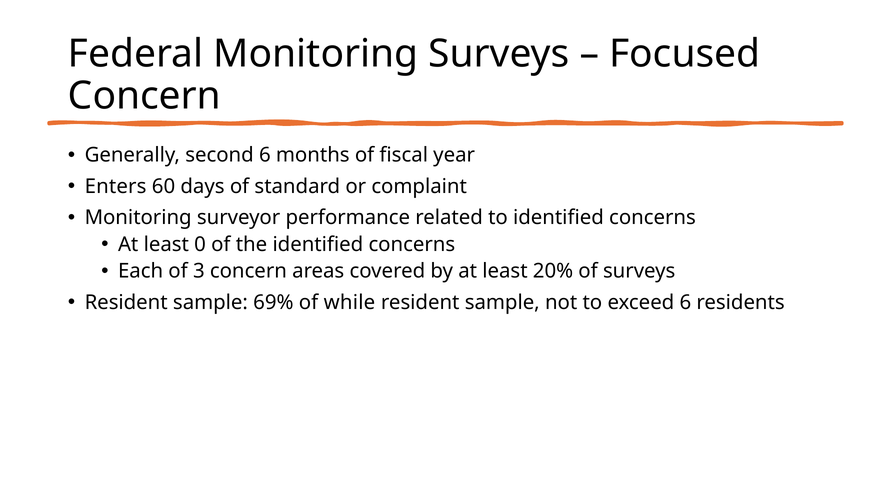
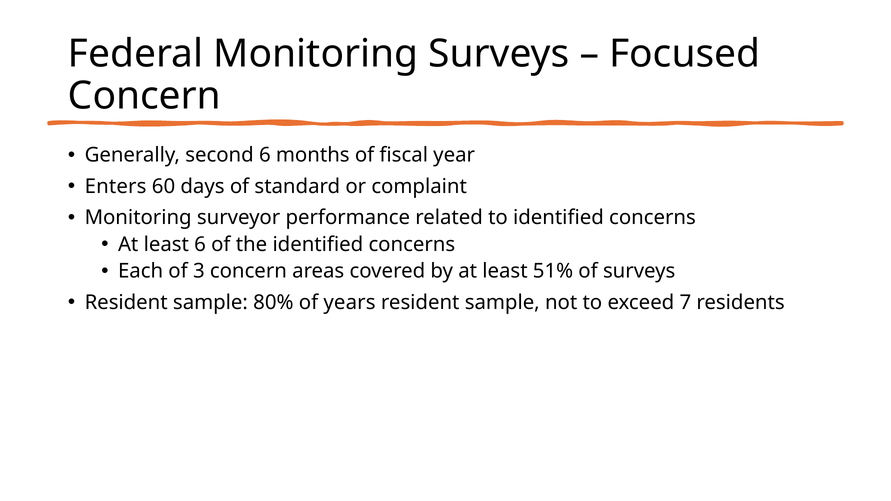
least 0: 0 -> 6
20%: 20% -> 51%
69%: 69% -> 80%
while: while -> years
exceed 6: 6 -> 7
